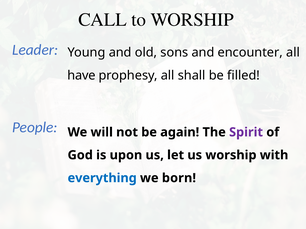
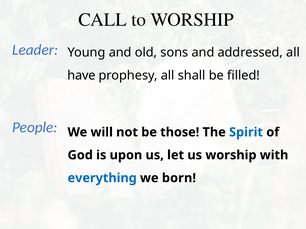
encounter: encounter -> addressed
again: again -> those
Spirit colour: purple -> blue
